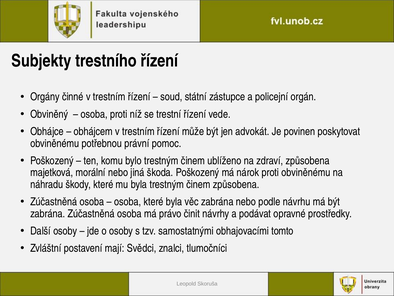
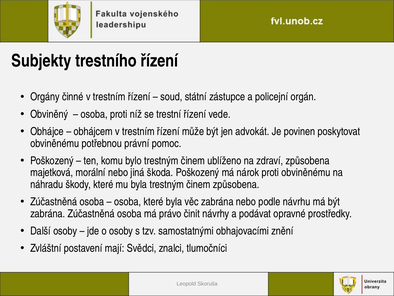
tomto: tomto -> znění
